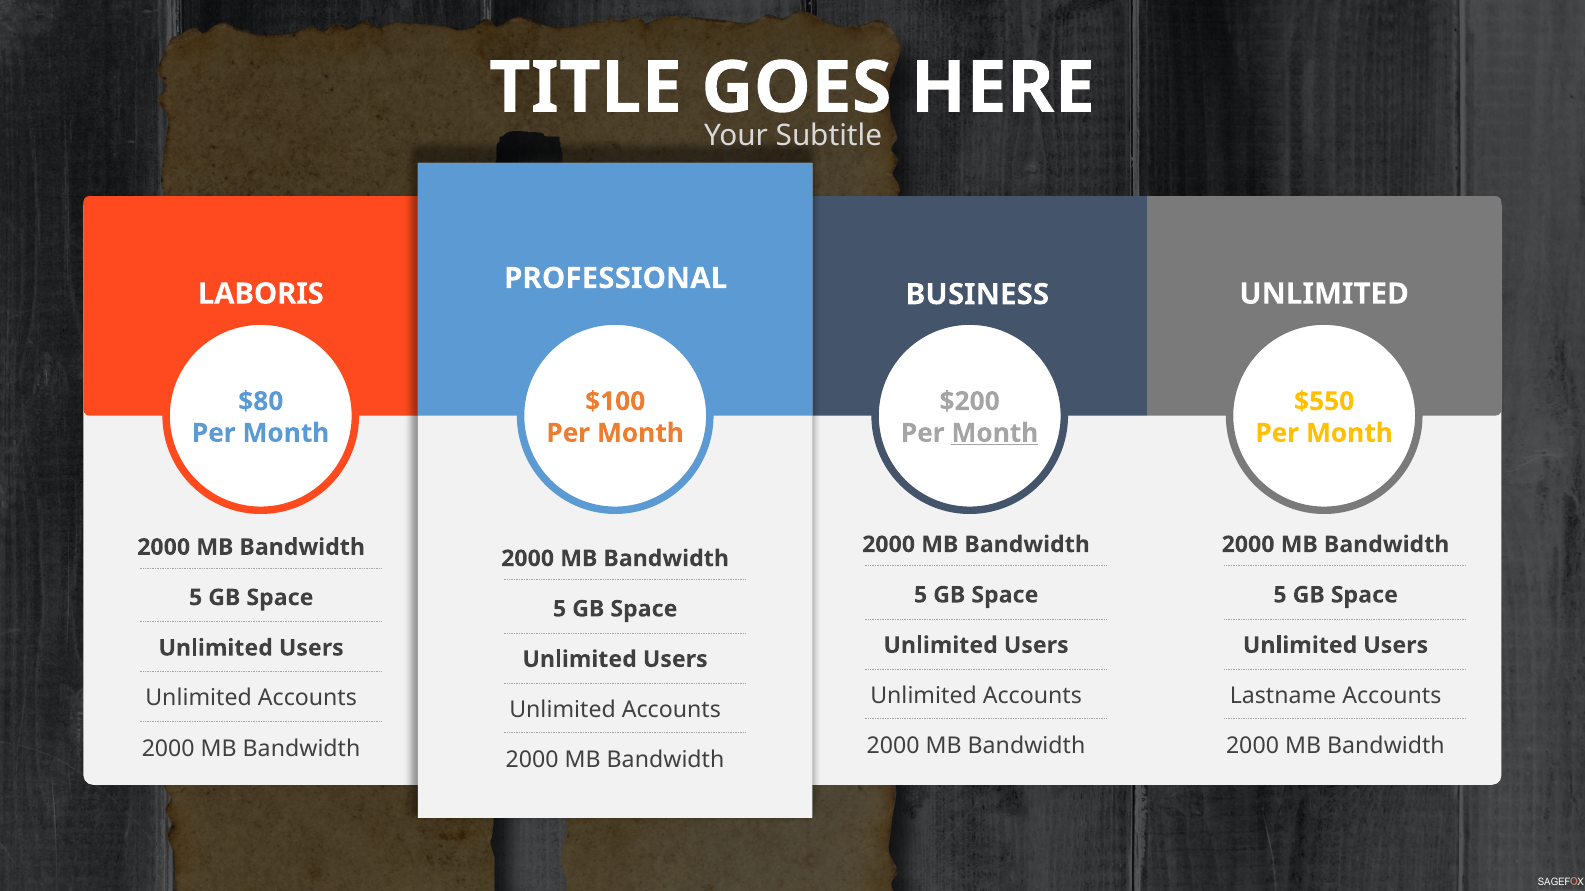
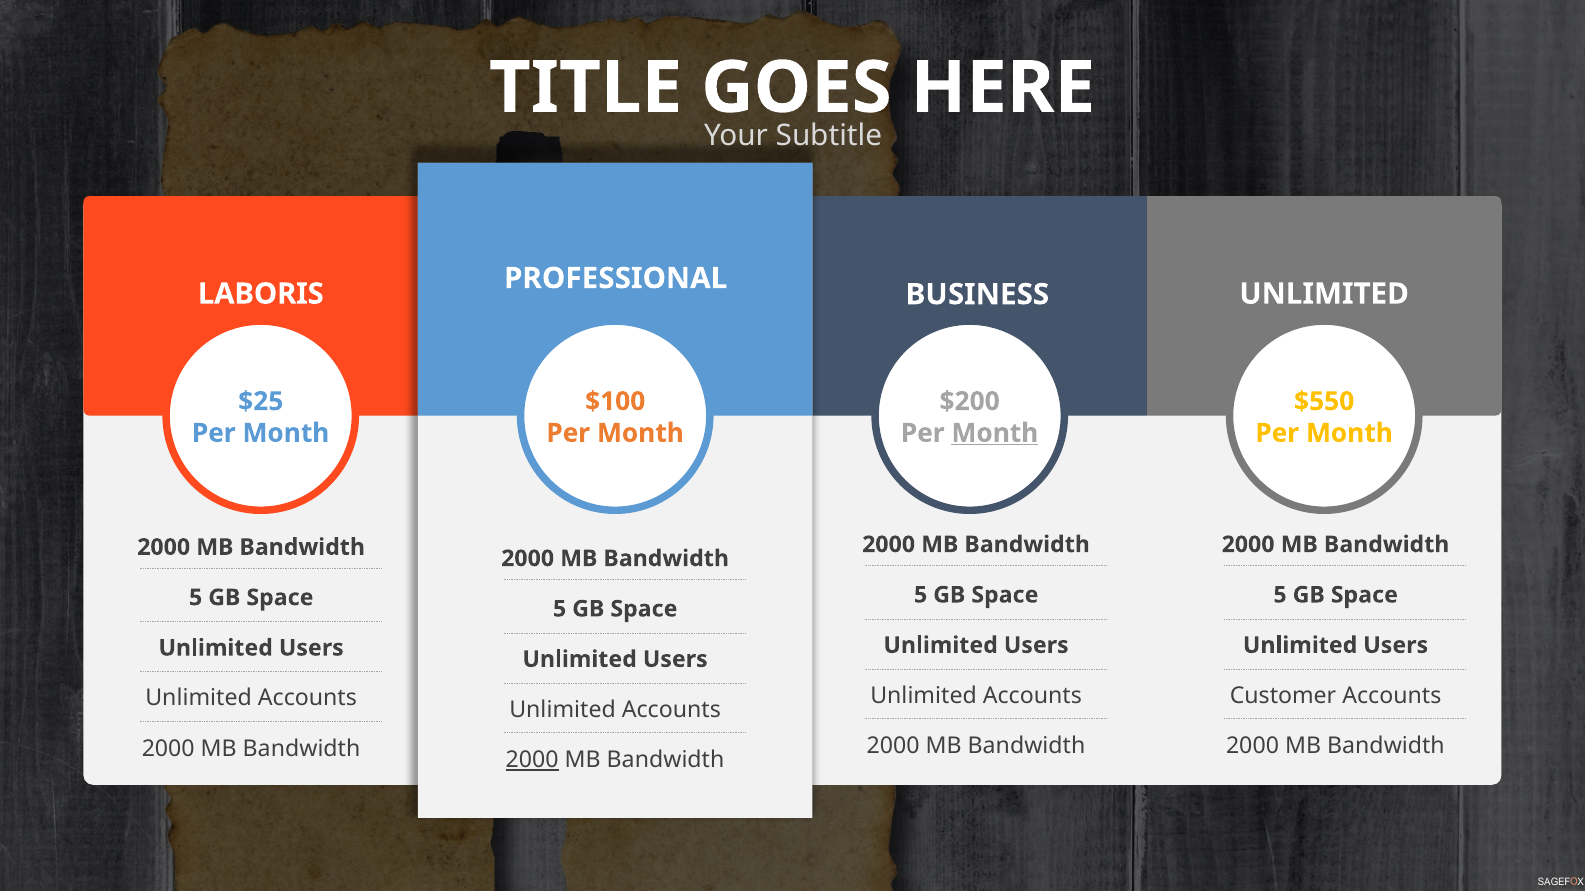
$80: $80 -> $25
Lastname: Lastname -> Customer
2000 at (532, 760) underline: none -> present
